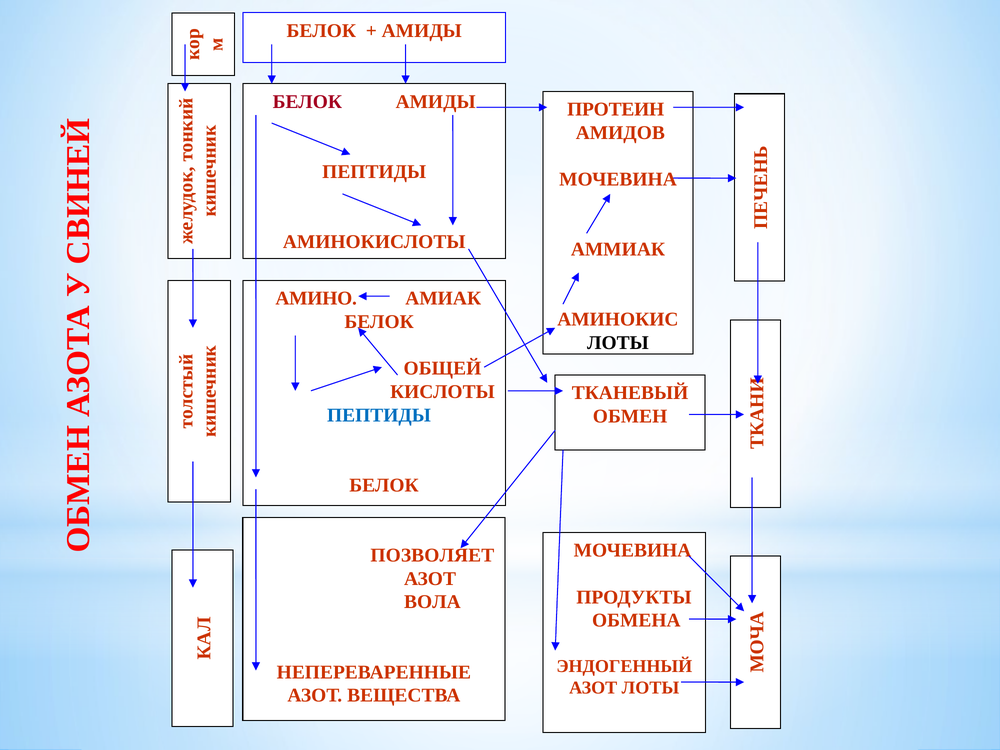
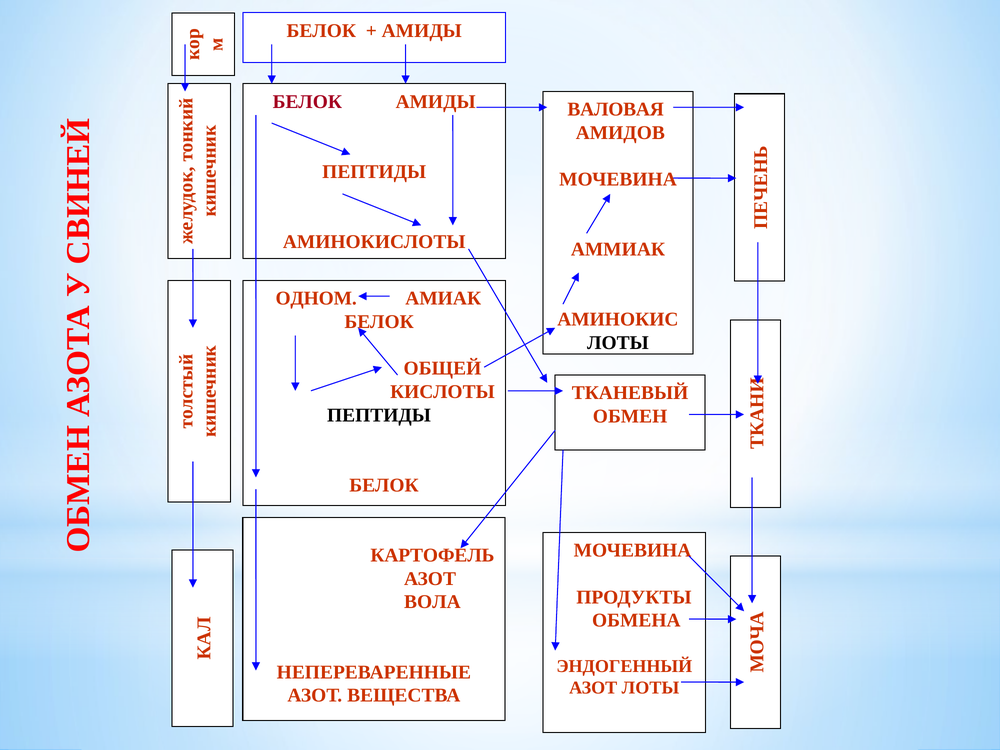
ПРОТЕИН: ПРОТЕИН -> ВАЛОВАЯ
АМИНО: АМИНО -> ОДНОМ
ПЕПТИДЫ at (379, 415) colour: blue -> black
ПОЗВОЛЯЕТ: ПОЗВОЛЯЕТ -> КАРТОФЕЛЬ
